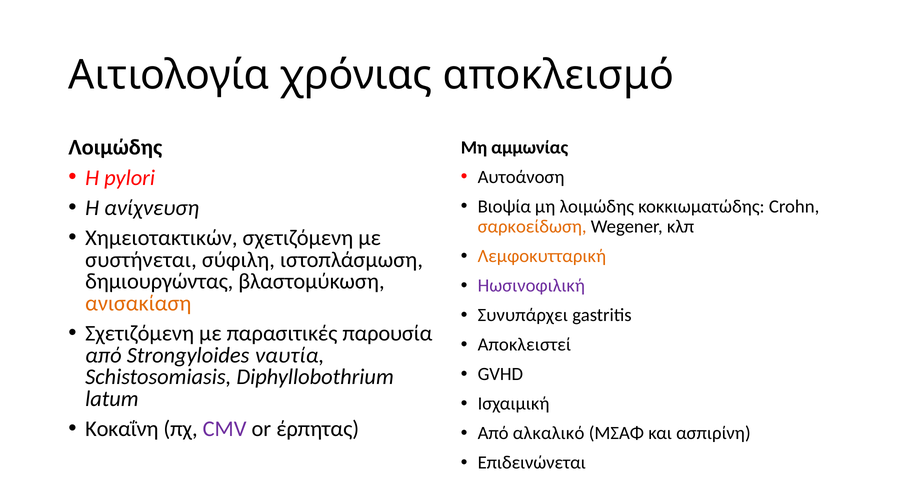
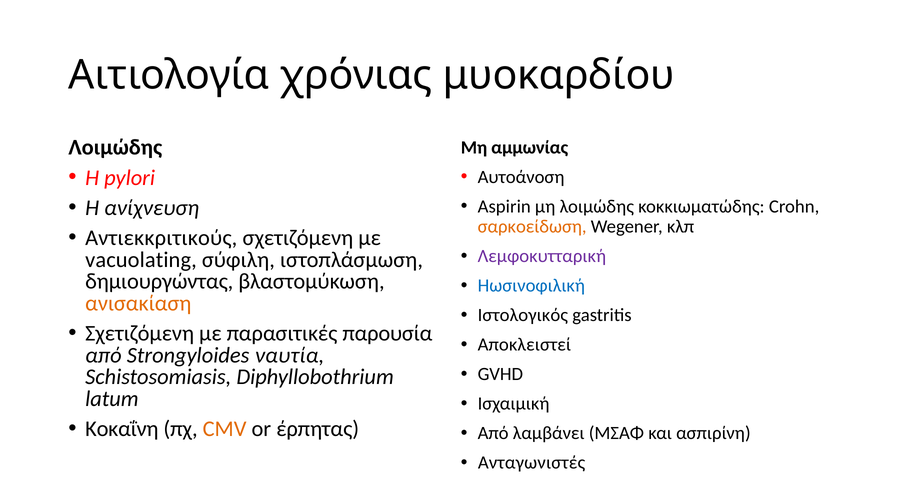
αποκλεισμό: αποκλεισμό -> μυοκαρδίου
Βιοψία: Βιοψία -> Aspirin
Χημειοτακτικών: Χημειοτακτικών -> Αντιεκκριτικούς
Λεμφοκυτταρική colour: orange -> purple
συστήνεται: συστήνεται -> vacuolating
Ηωσινοφιλική colour: purple -> blue
Συνυπάρχει: Συνυπάρχει -> Ιστολογικός
CMV colour: purple -> orange
αλκαλικό: αλκαλικό -> λαμβάνει
Επιδεινώνεται: Επιδεινώνεται -> Ανταγωνιστές
